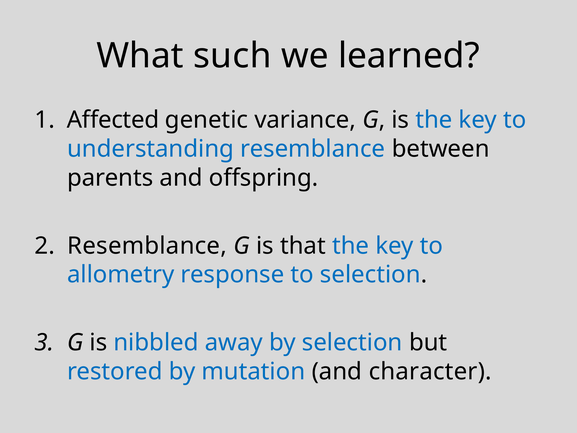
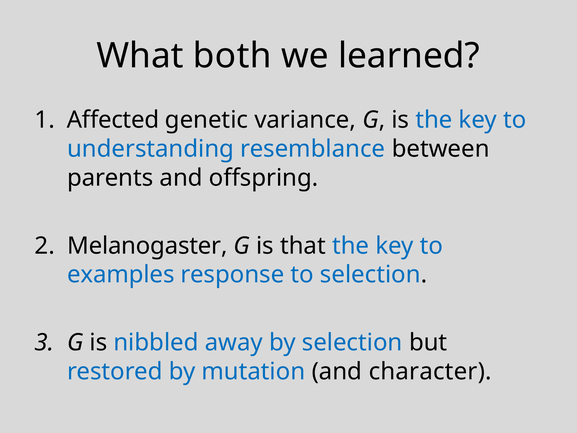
such: such -> both
Resemblance at (147, 246): Resemblance -> Melanogaster
allometry: allometry -> examples
